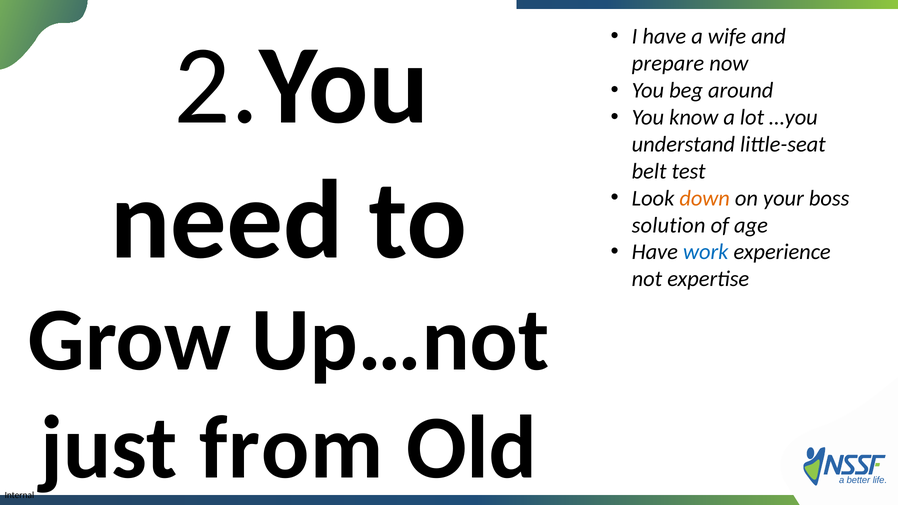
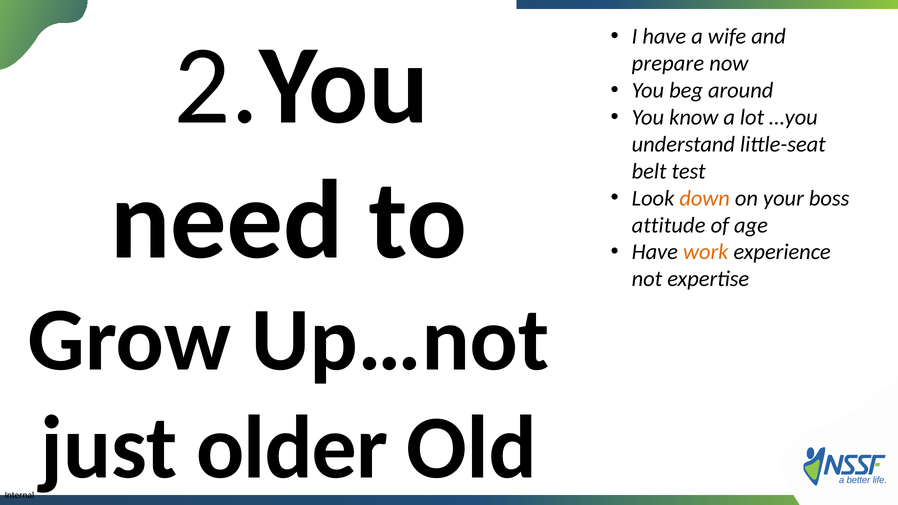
solution: solution -> attitude
work colour: blue -> orange
from: from -> older
